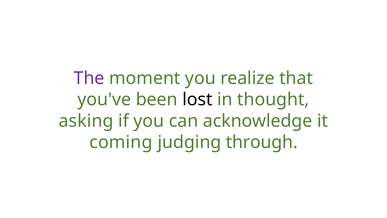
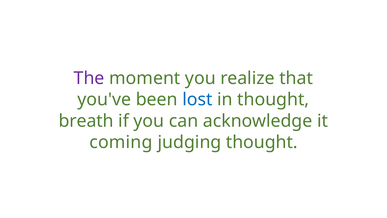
lost colour: black -> blue
asking: asking -> breath
judging through: through -> thought
